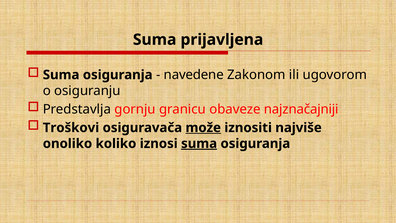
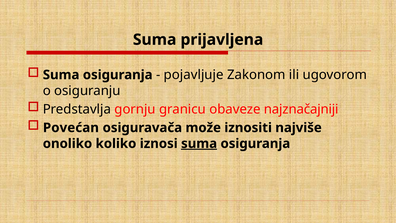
navedene: navedene -> pojavljuje
Troškovi: Troškovi -> Povećan
može underline: present -> none
